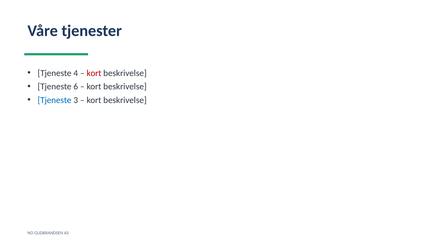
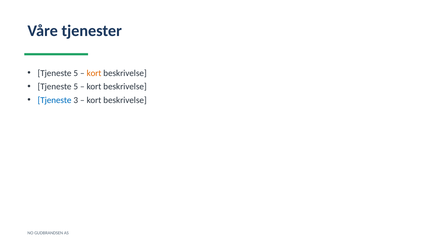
4 at (76, 73): 4 -> 5
kort at (94, 73) colour: red -> orange
6 at (76, 87): 6 -> 5
